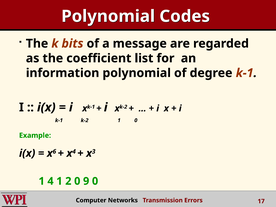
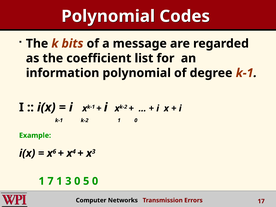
1 4: 4 -> 7
1 2: 2 -> 3
9: 9 -> 5
